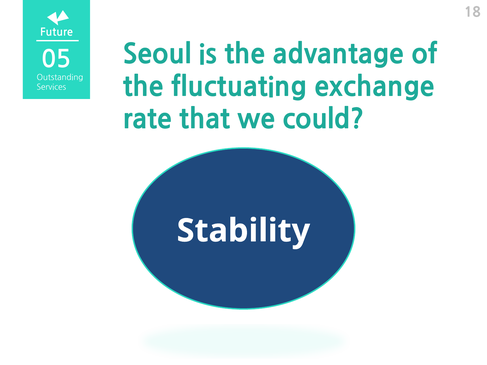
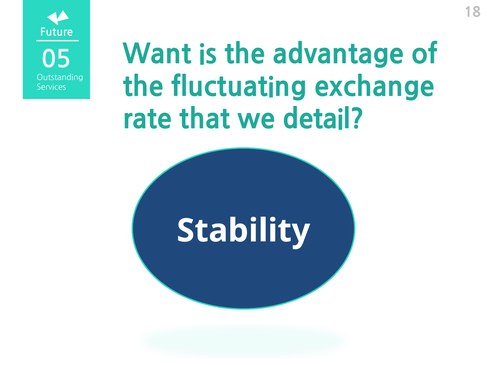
Seoul: Seoul -> Want
could: could -> detail
